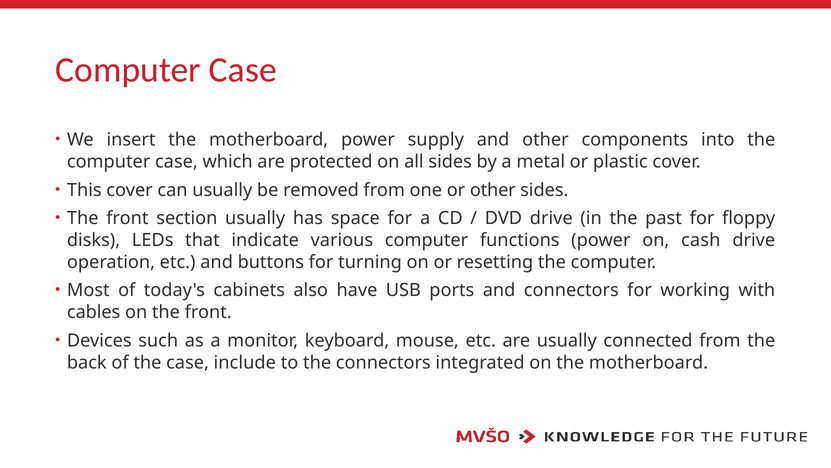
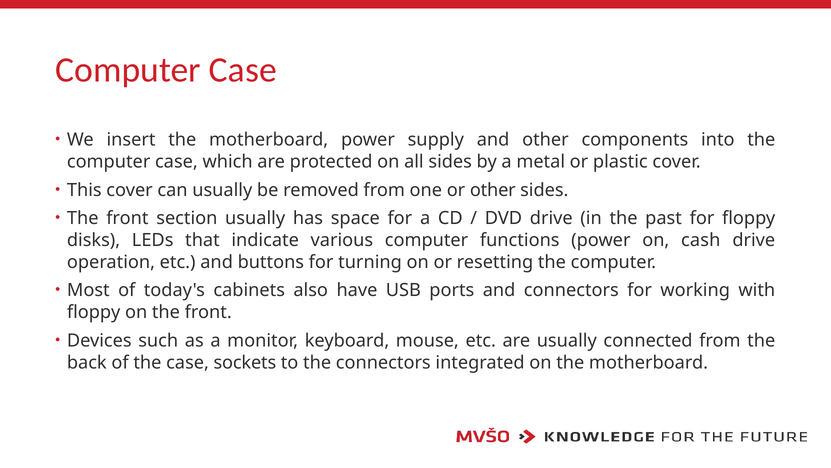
cables at (94, 312): cables -> floppy
include: include -> sockets
